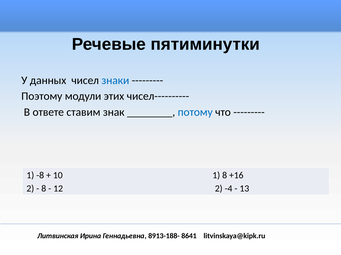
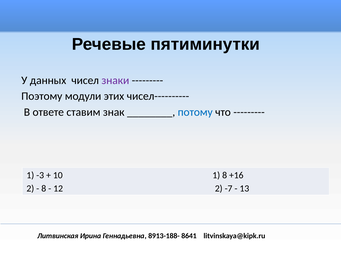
знаки colour: blue -> purple
-8: -8 -> -3
-4: -4 -> -7
